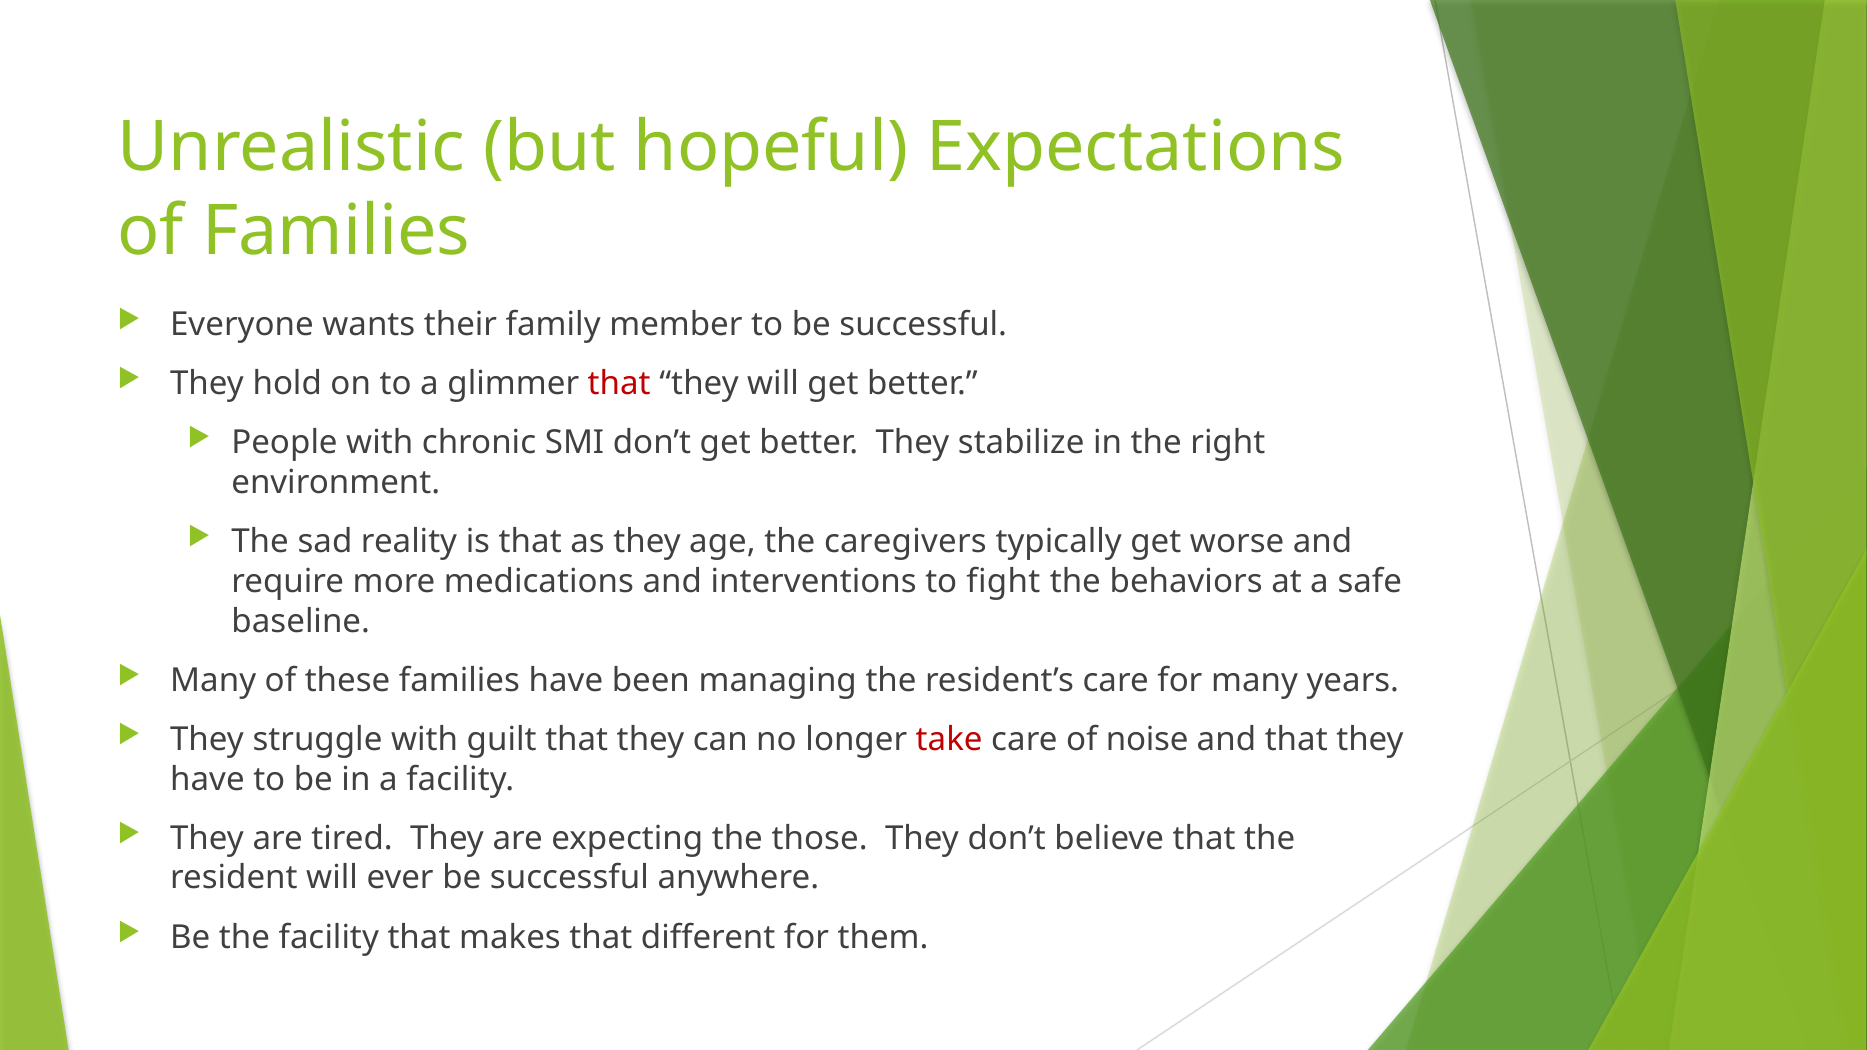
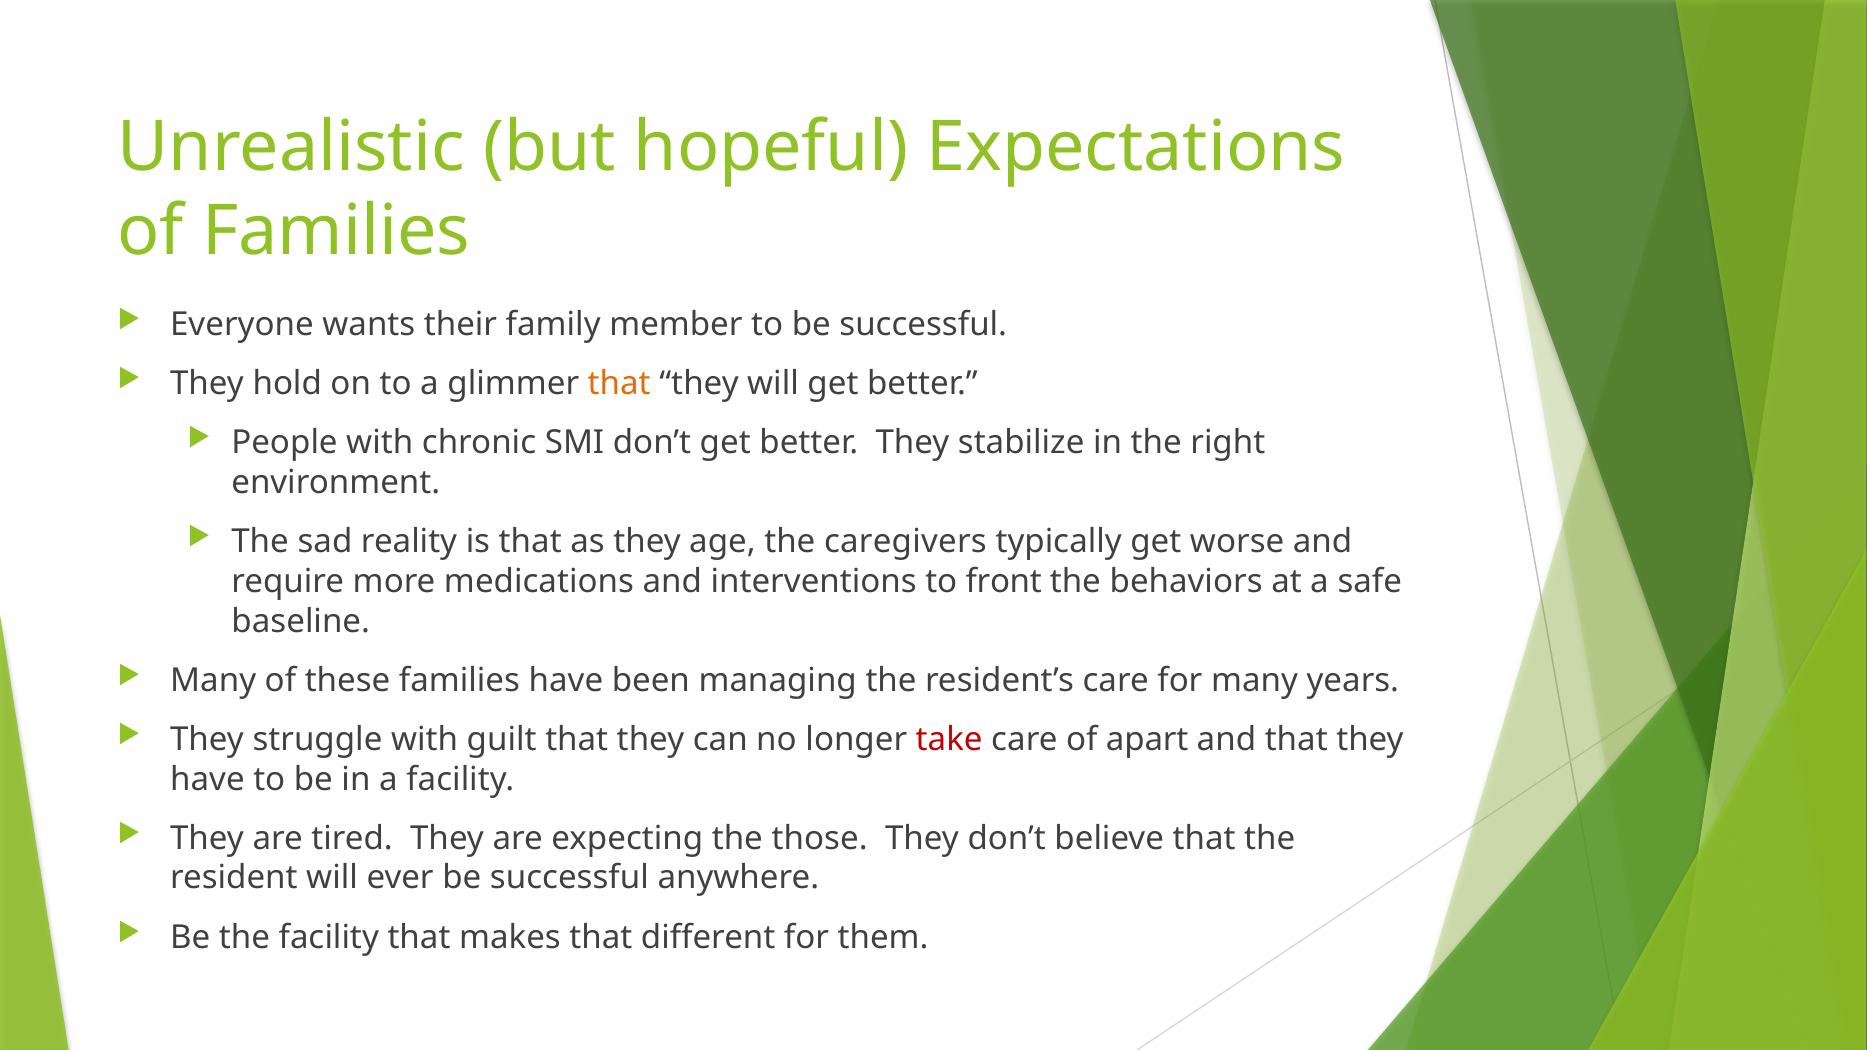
that at (619, 384) colour: red -> orange
fight: fight -> front
noise: noise -> apart
